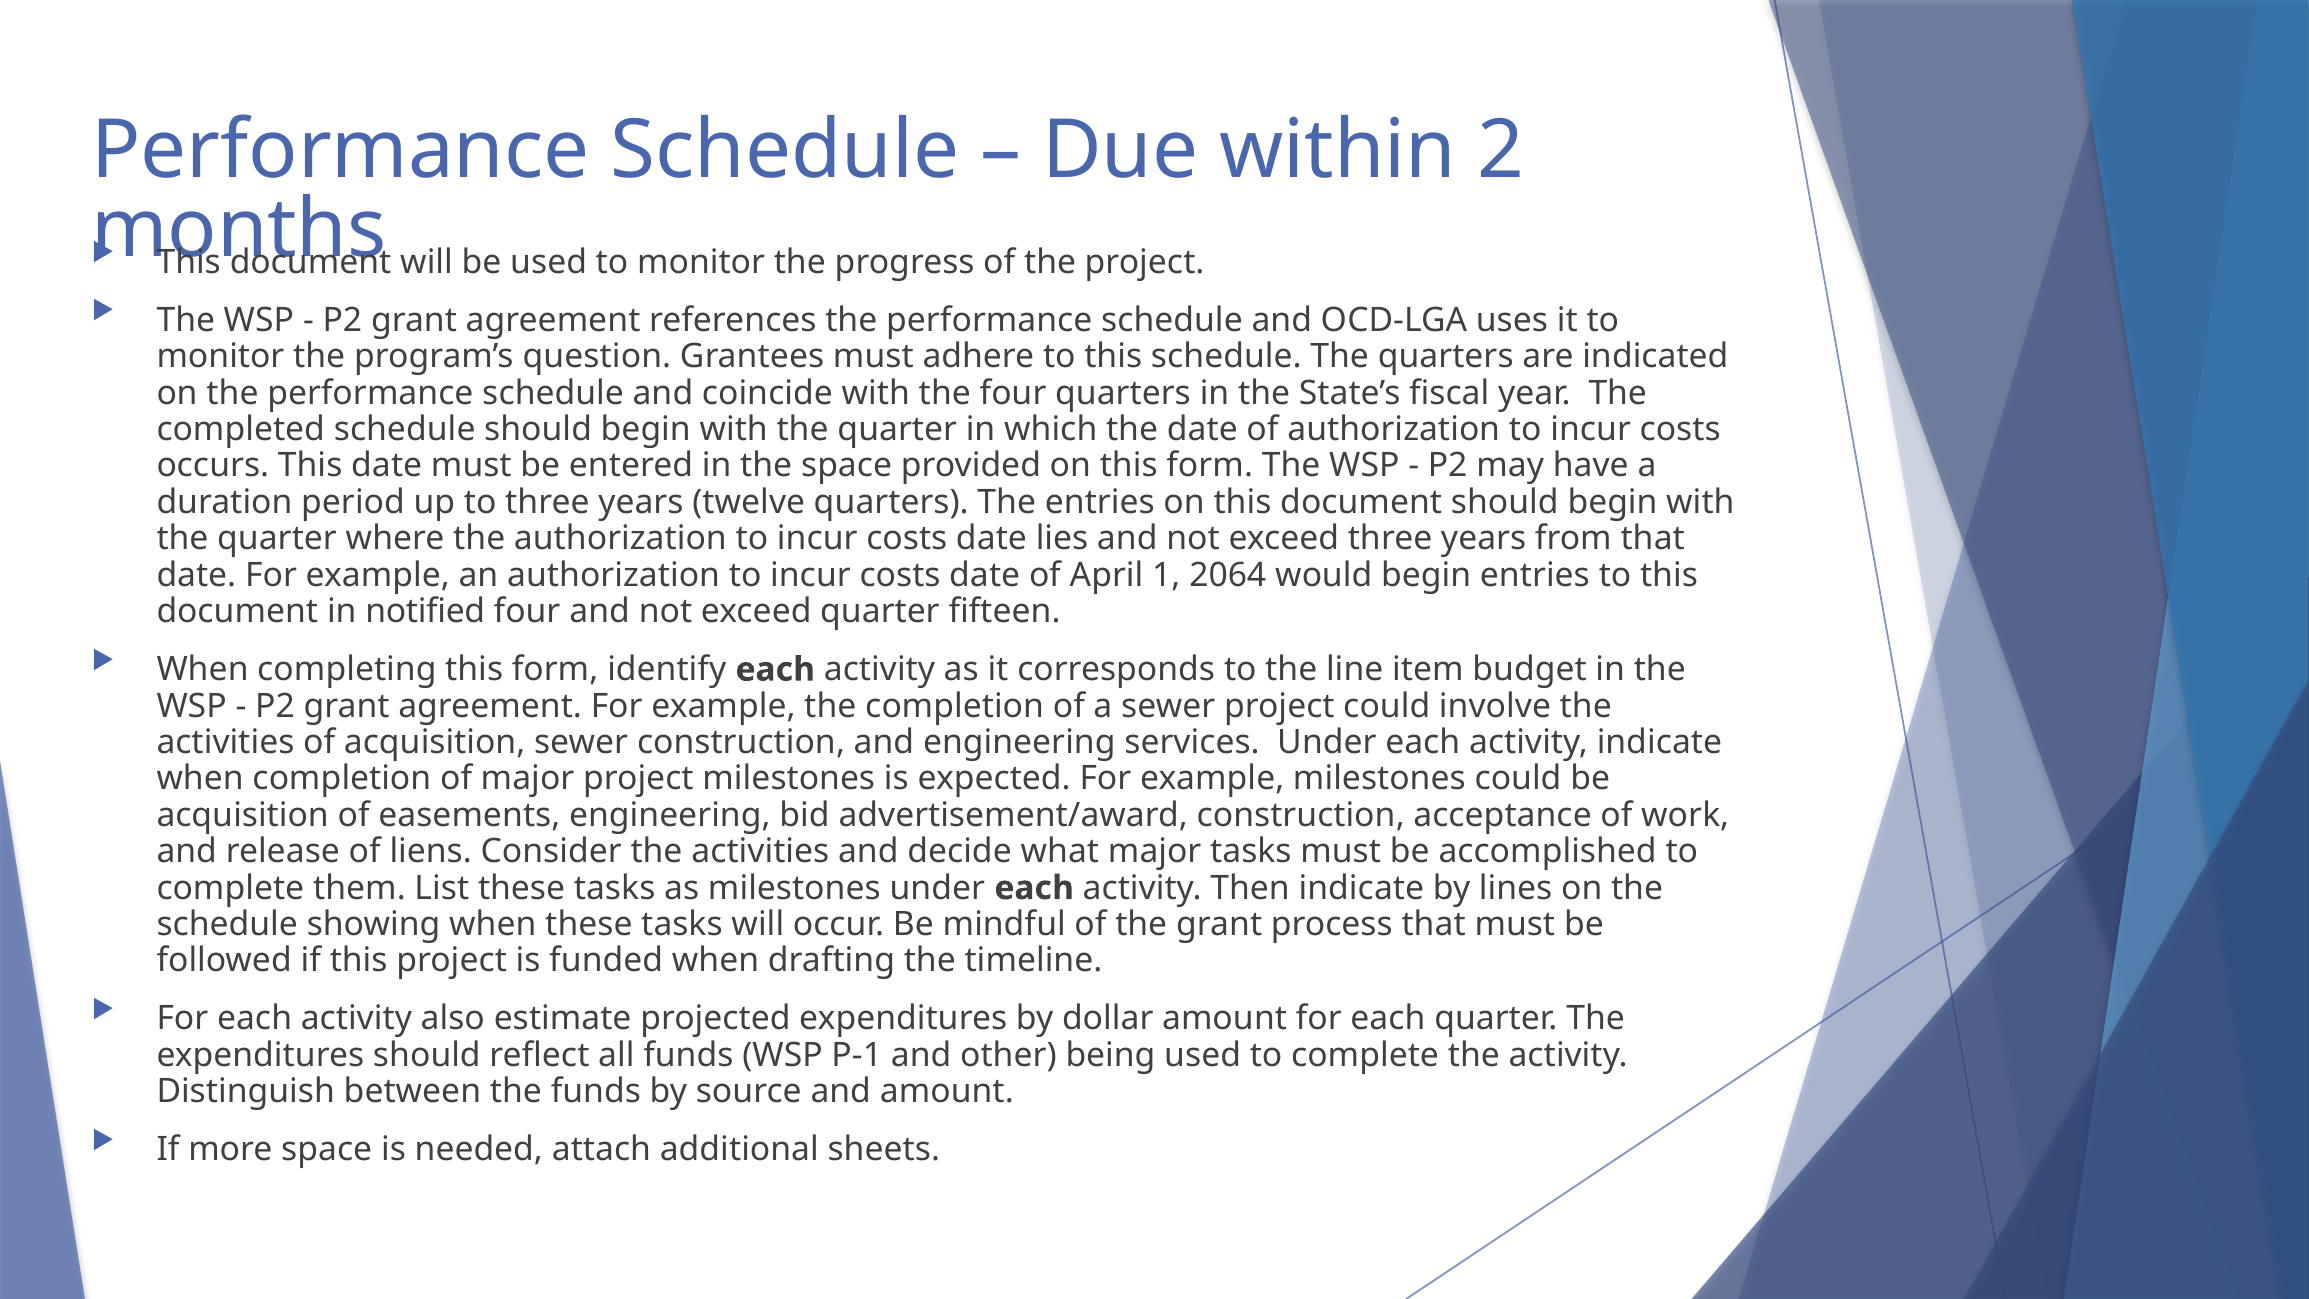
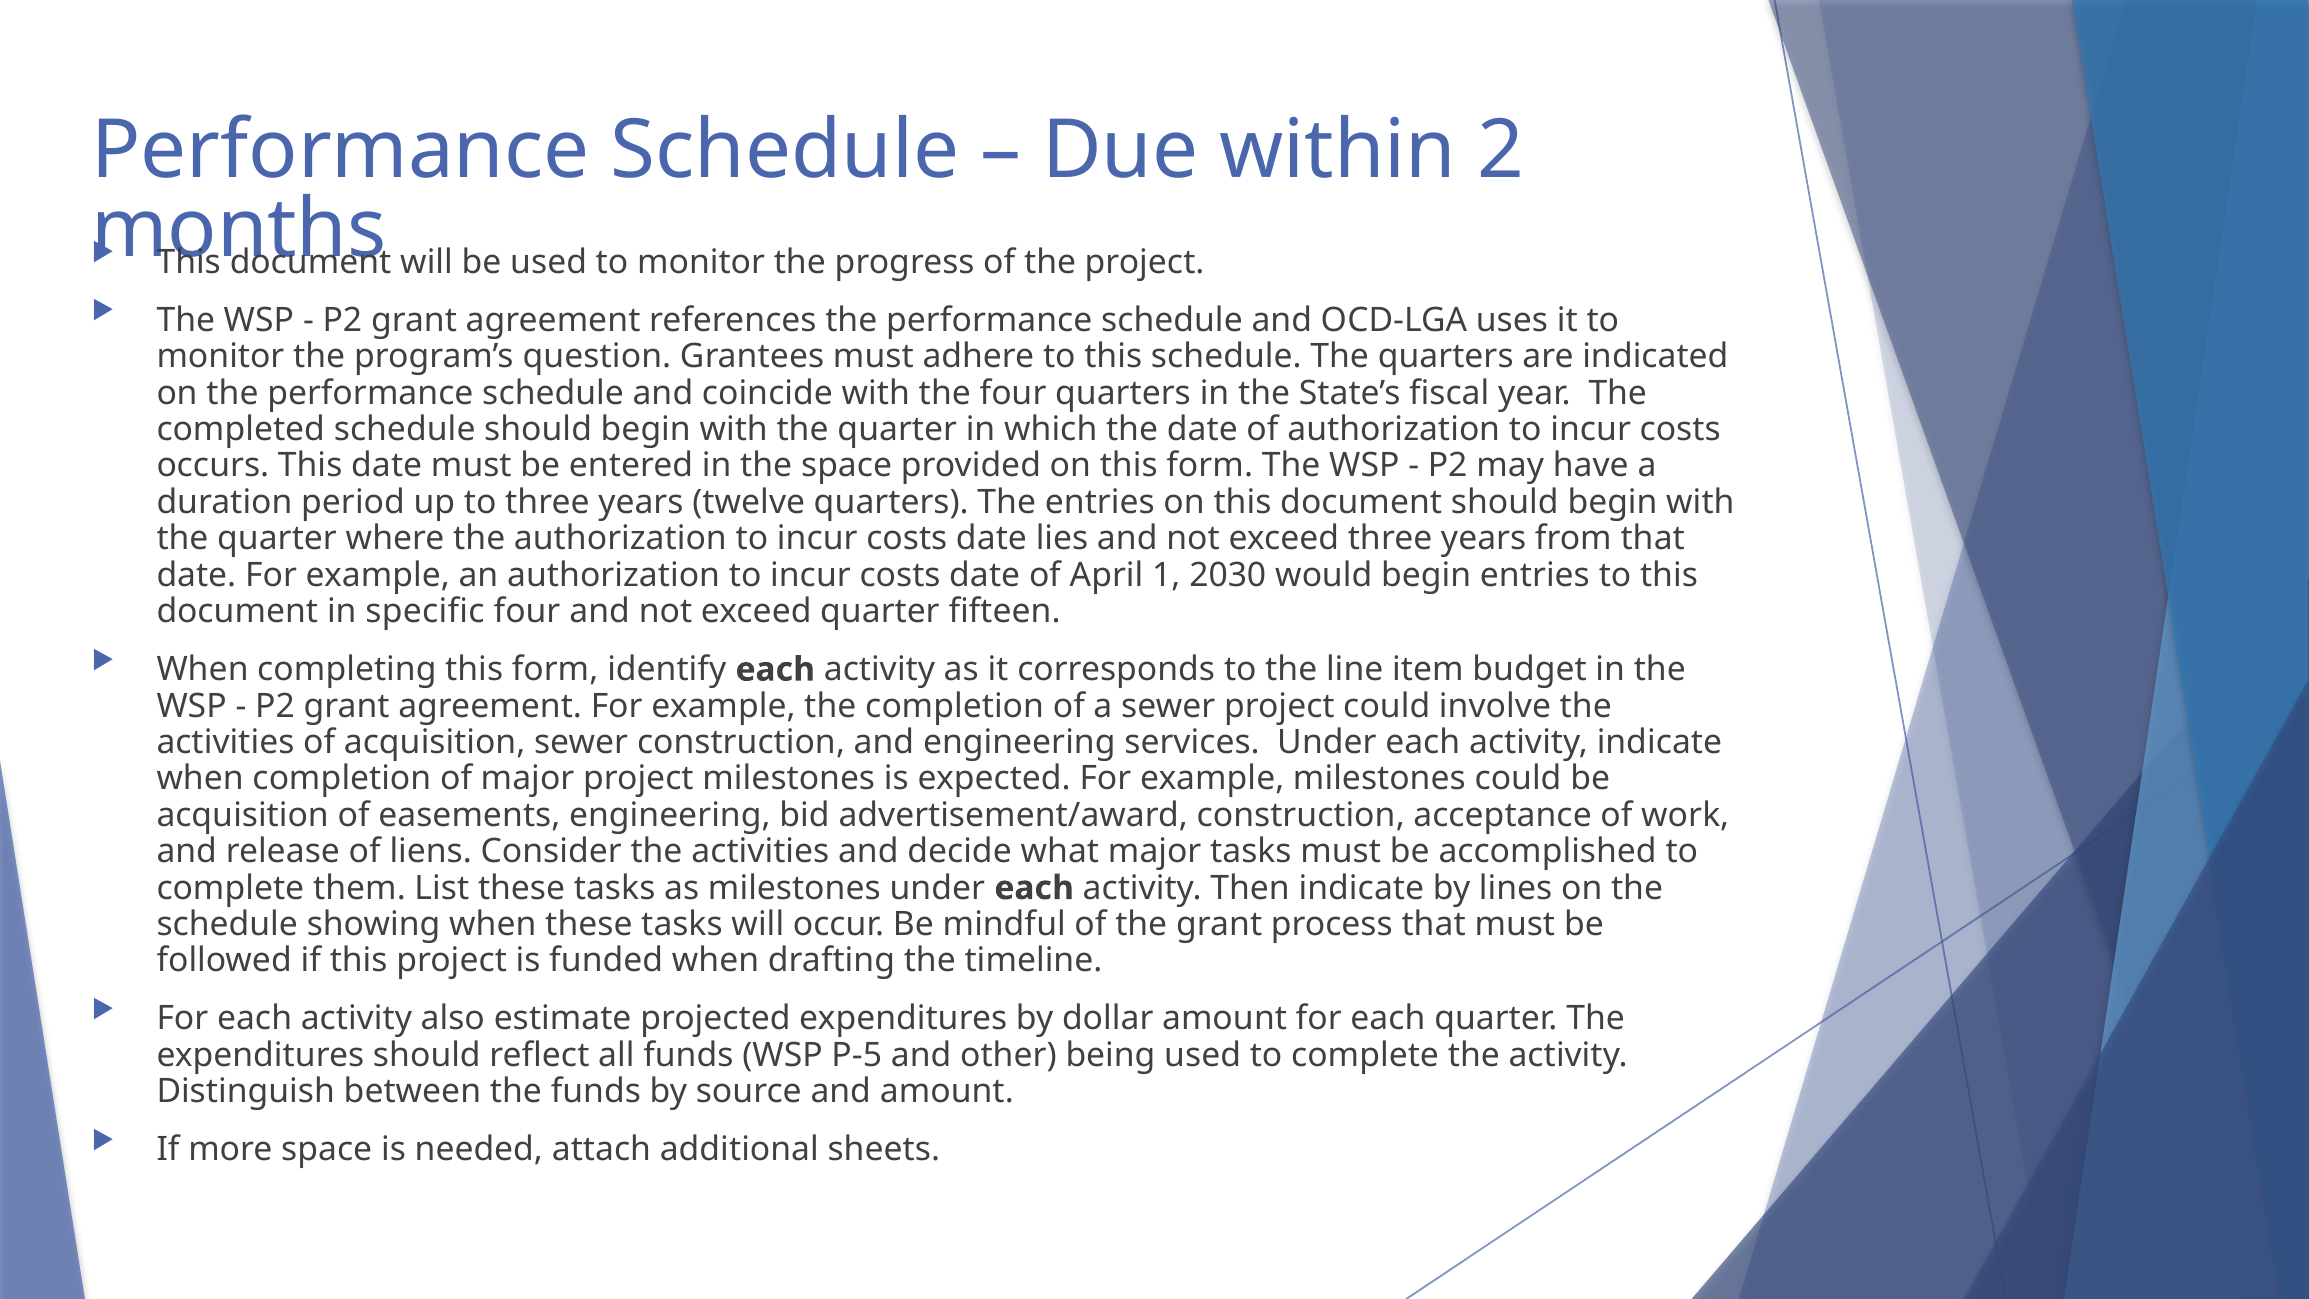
2064: 2064 -> 2030
notified: notified -> specific
P-1: P-1 -> P-5
